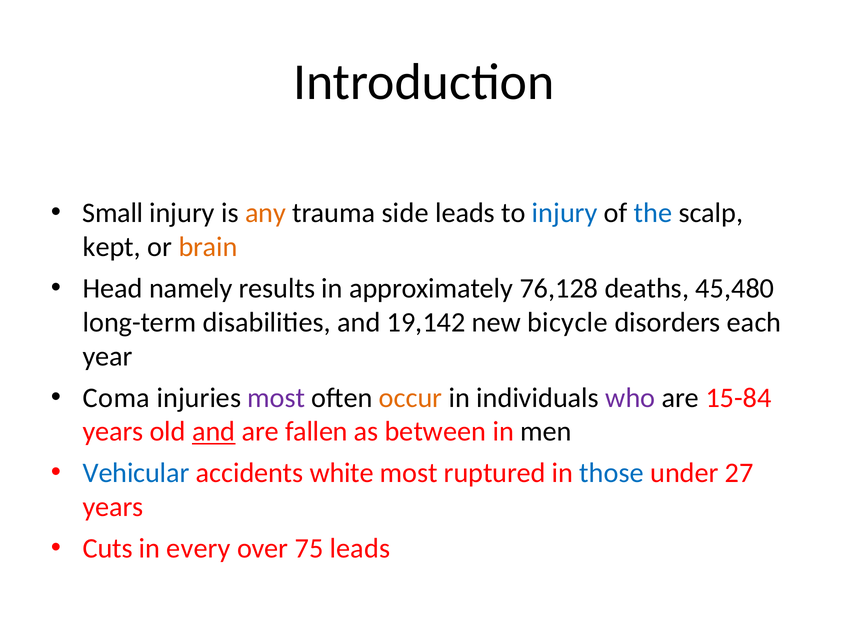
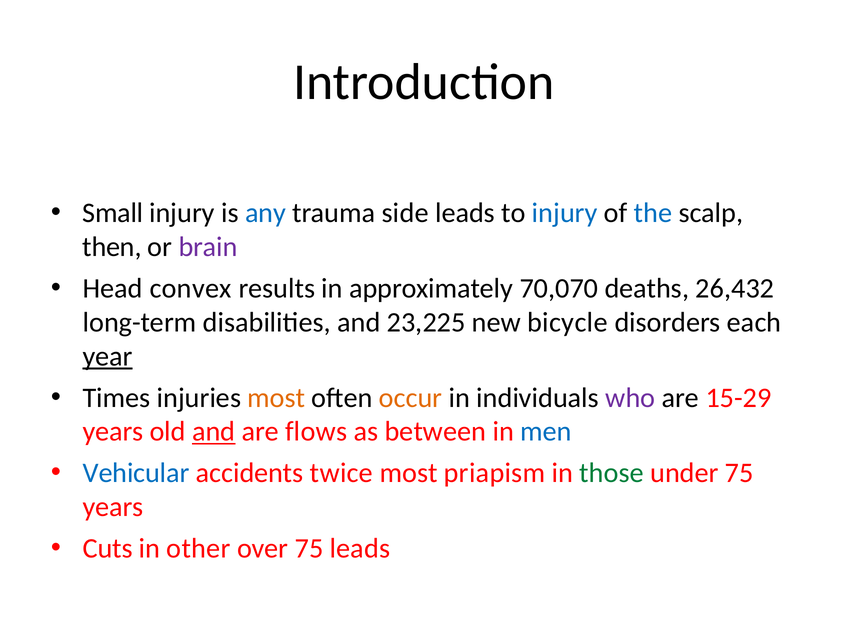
any colour: orange -> blue
kept: kept -> then
brain colour: orange -> purple
namely: namely -> convex
76,128: 76,128 -> 70,070
45,480: 45,480 -> 26,432
19,142: 19,142 -> 23,225
year underline: none -> present
Coma: Coma -> Times
most at (276, 398) colour: purple -> orange
15-84: 15-84 -> 15-29
fallen: fallen -> flows
men colour: black -> blue
white: white -> twice
ruptured: ruptured -> priapism
those colour: blue -> green
under 27: 27 -> 75
every: every -> other
